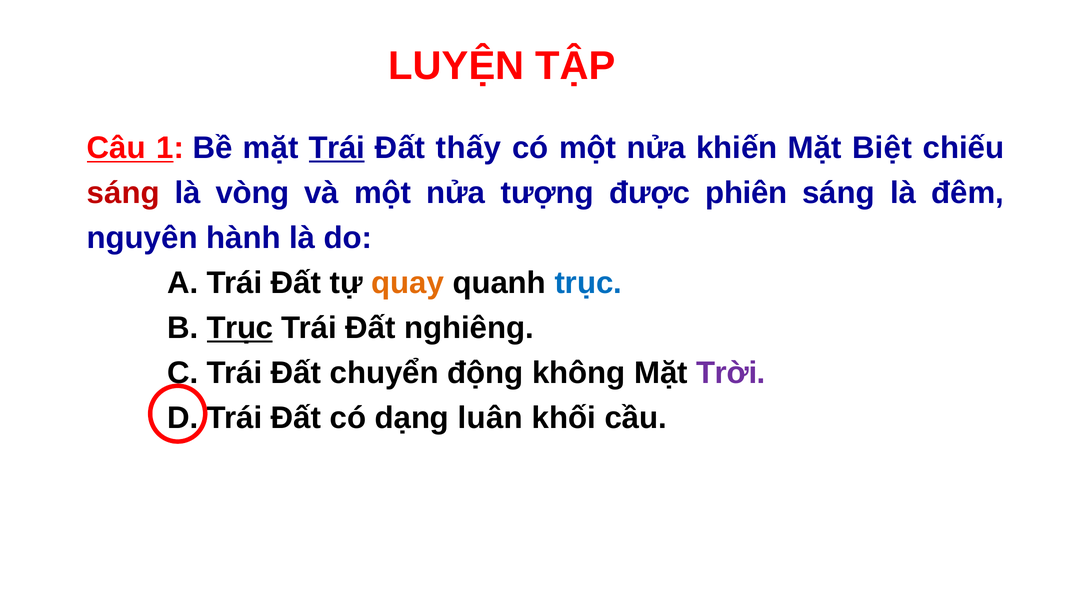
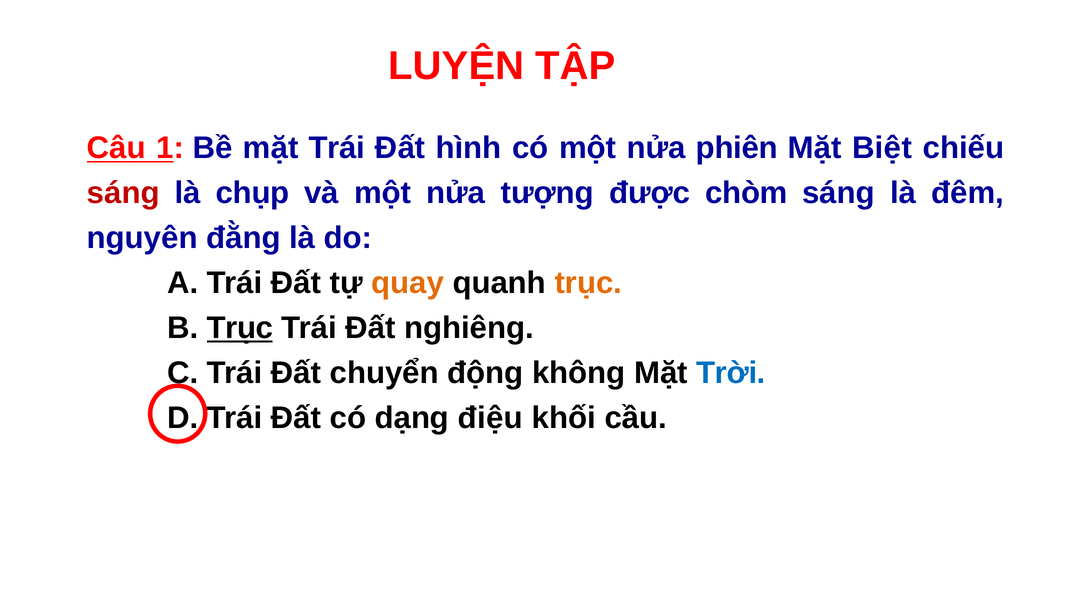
Trái at (337, 148) underline: present -> none
thấy: thấy -> hình
khiến: khiến -> phiên
vòng: vòng -> chụp
phiên: phiên -> chòm
hành: hành -> đằng
trục at (588, 283) colour: blue -> orange
Trời colour: purple -> blue
luân: luân -> điệu
